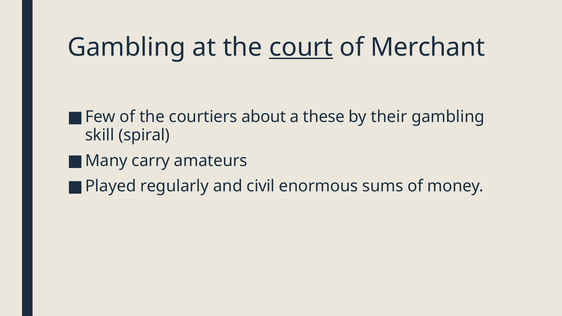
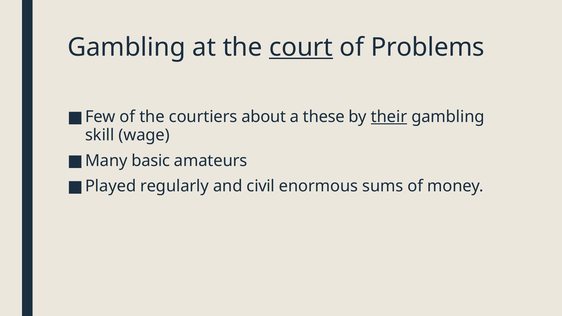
Merchant: Merchant -> Problems
their underline: none -> present
spiral: spiral -> wage
carry: carry -> basic
